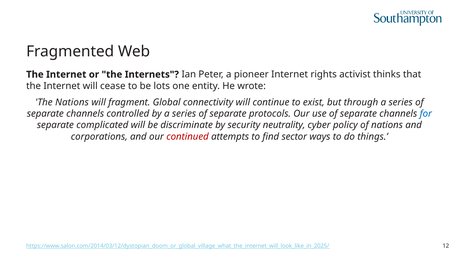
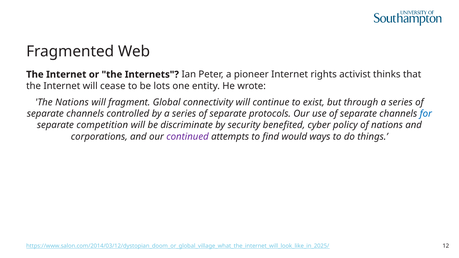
complicated: complicated -> competition
neutrality: neutrality -> benefited
continued colour: red -> purple
sector: sector -> would
